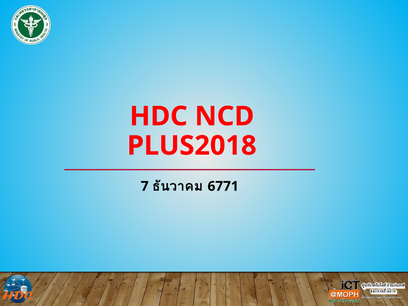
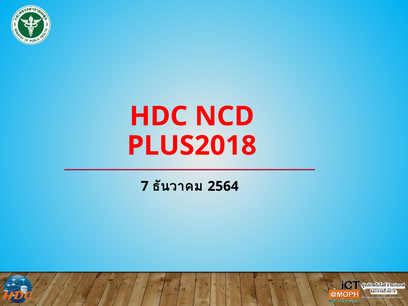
6771: 6771 -> 2564
